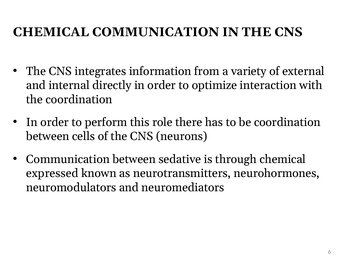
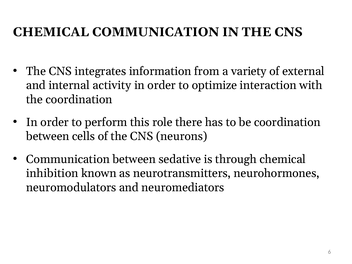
directly: directly -> activity
expressed: expressed -> inhibition
